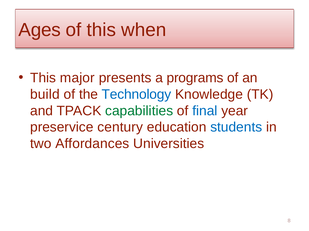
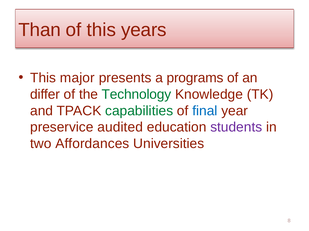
Ages: Ages -> Than
when: when -> years
build: build -> differ
Technology colour: blue -> green
century: century -> audited
students colour: blue -> purple
